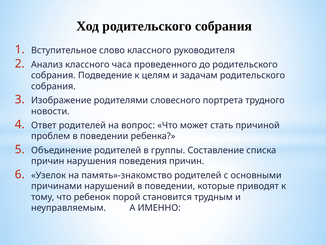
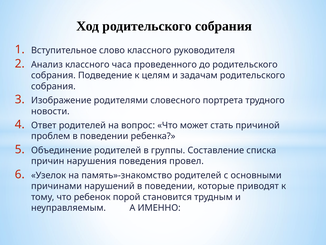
поведения причин: причин -> провел
